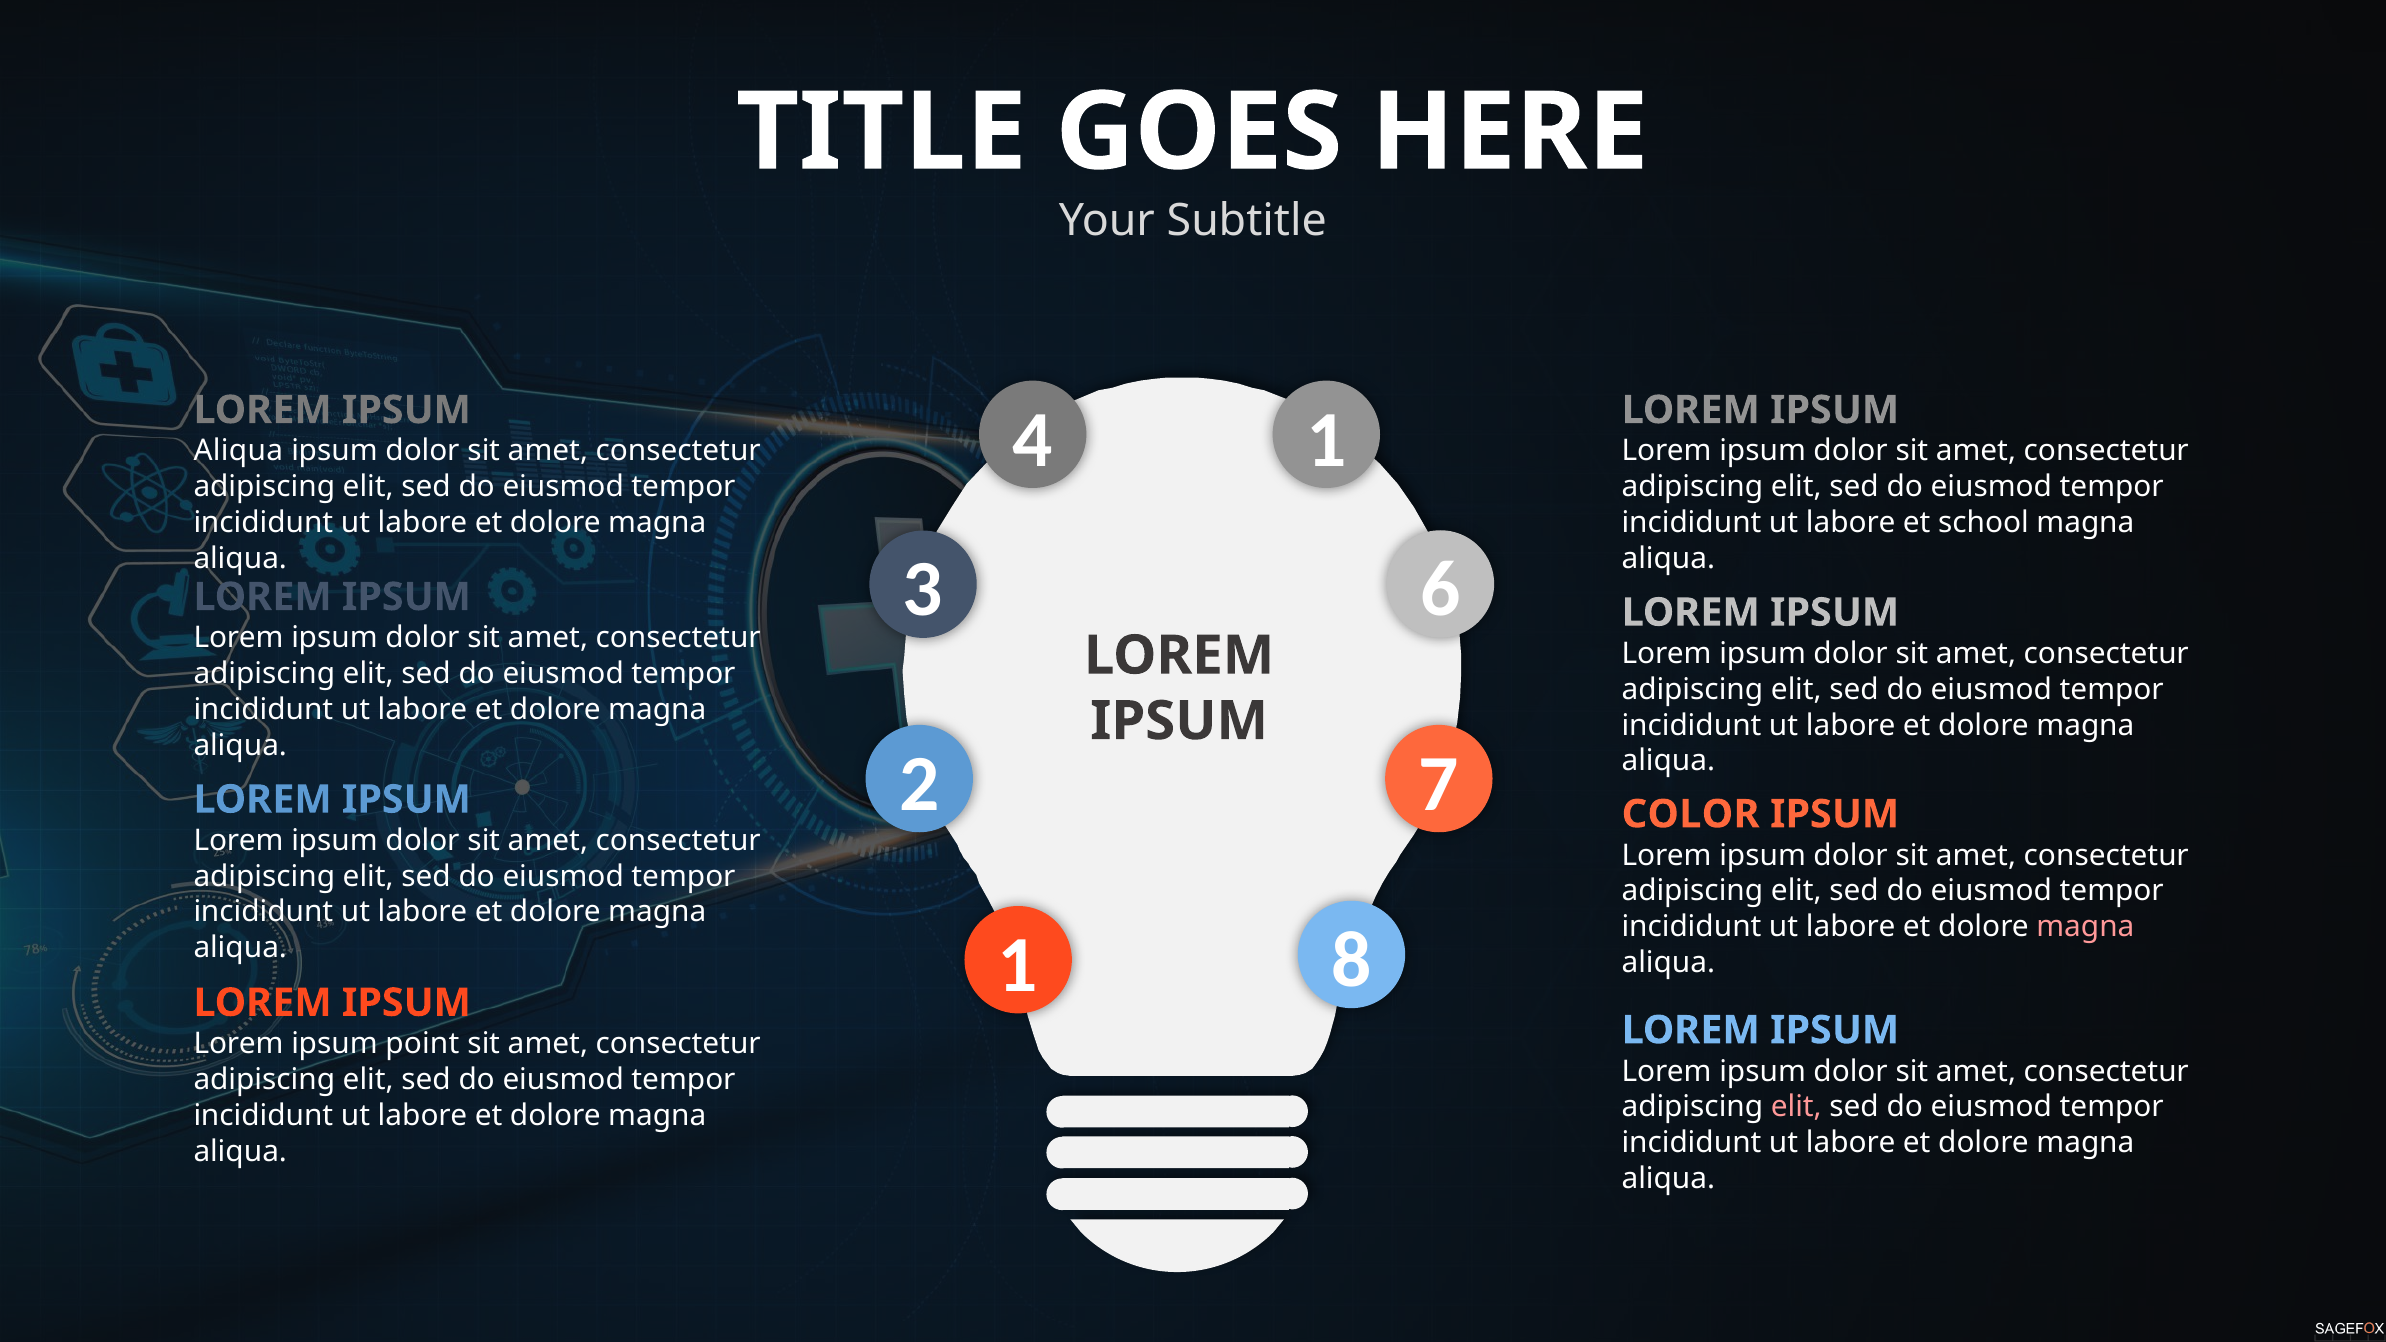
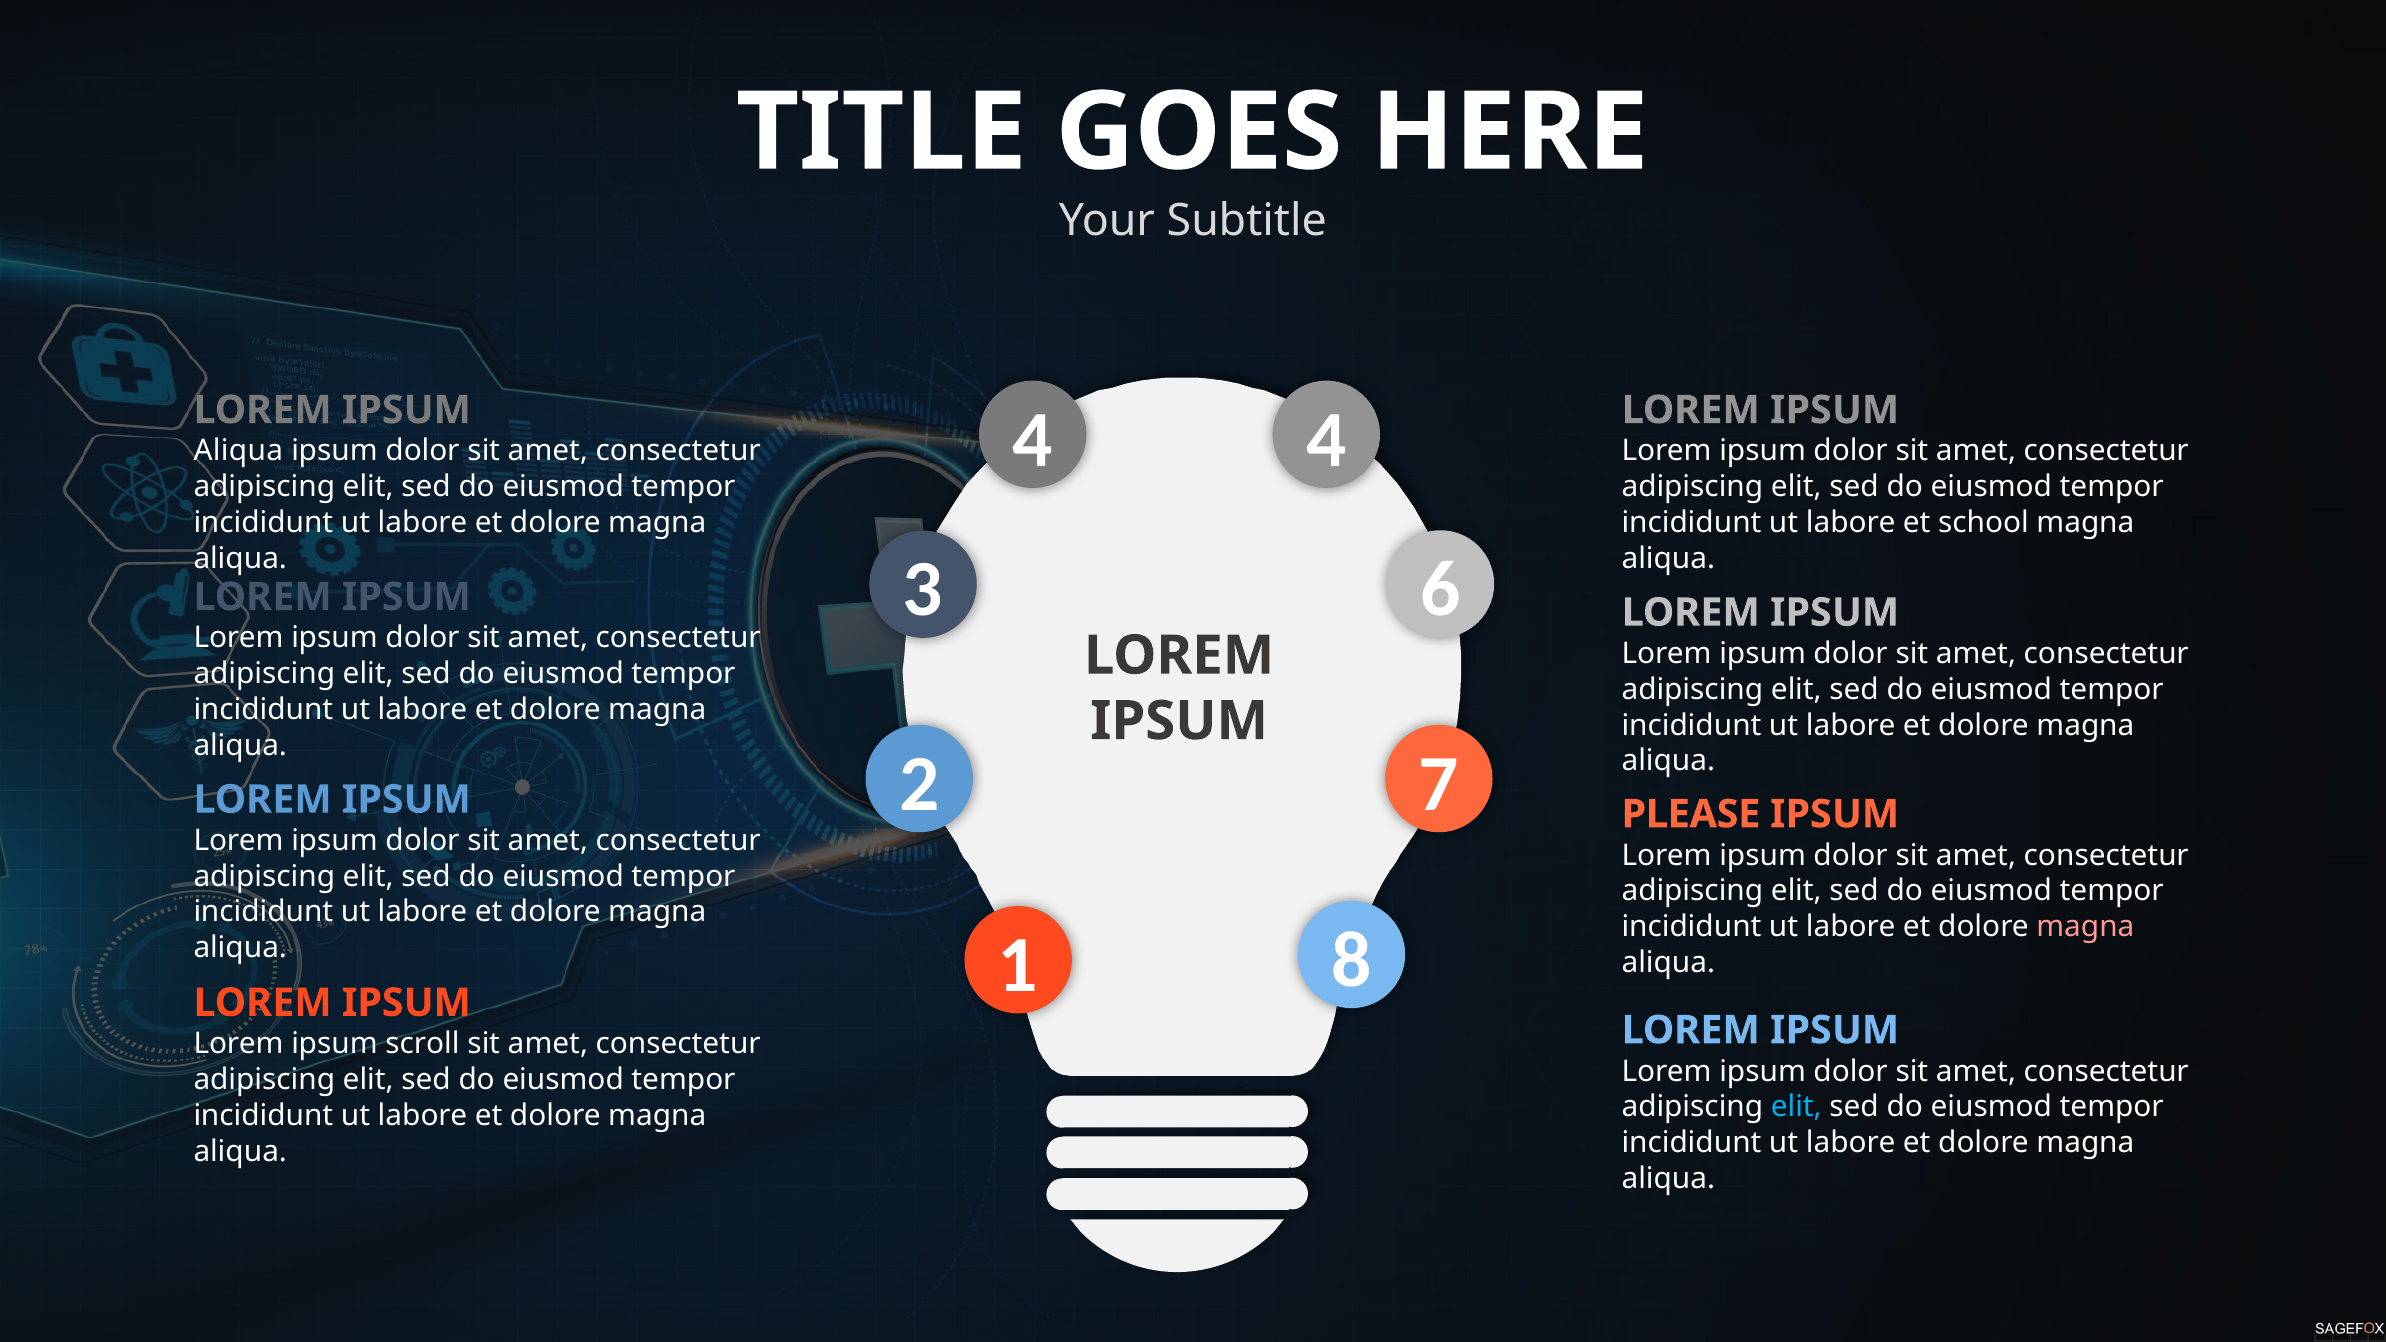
4 1: 1 -> 4
COLOR: COLOR -> PLEASE
point: point -> scroll
elit at (1796, 1107) colour: pink -> light blue
